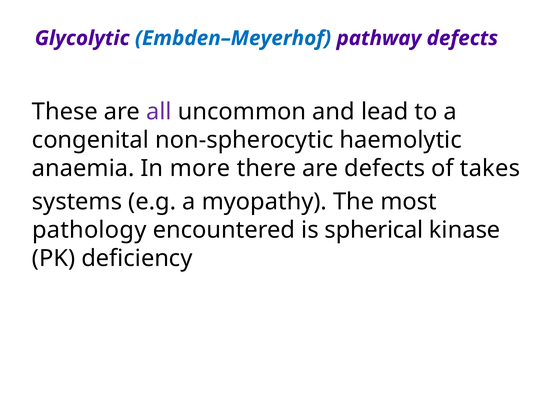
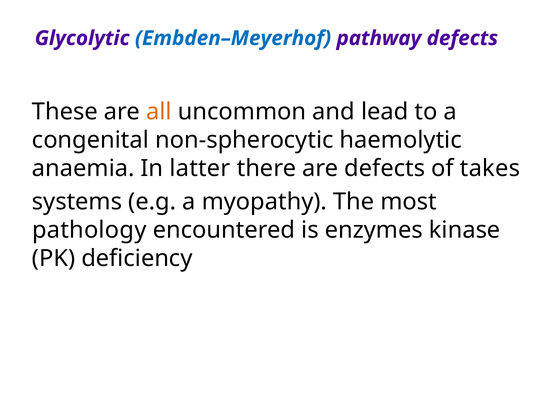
all colour: purple -> orange
more: more -> latter
spherical: spherical -> enzymes
